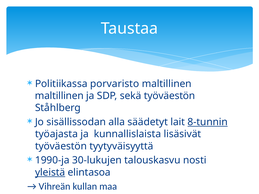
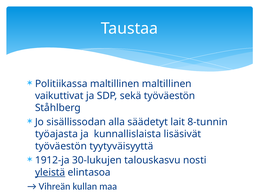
Politiikassa porvaristo: porvaristo -> maltillinen
maltillinen at (59, 96): maltillinen -> vaikuttivat
8-tunnin underline: present -> none
1990-ja: 1990-ja -> 1912-ja
